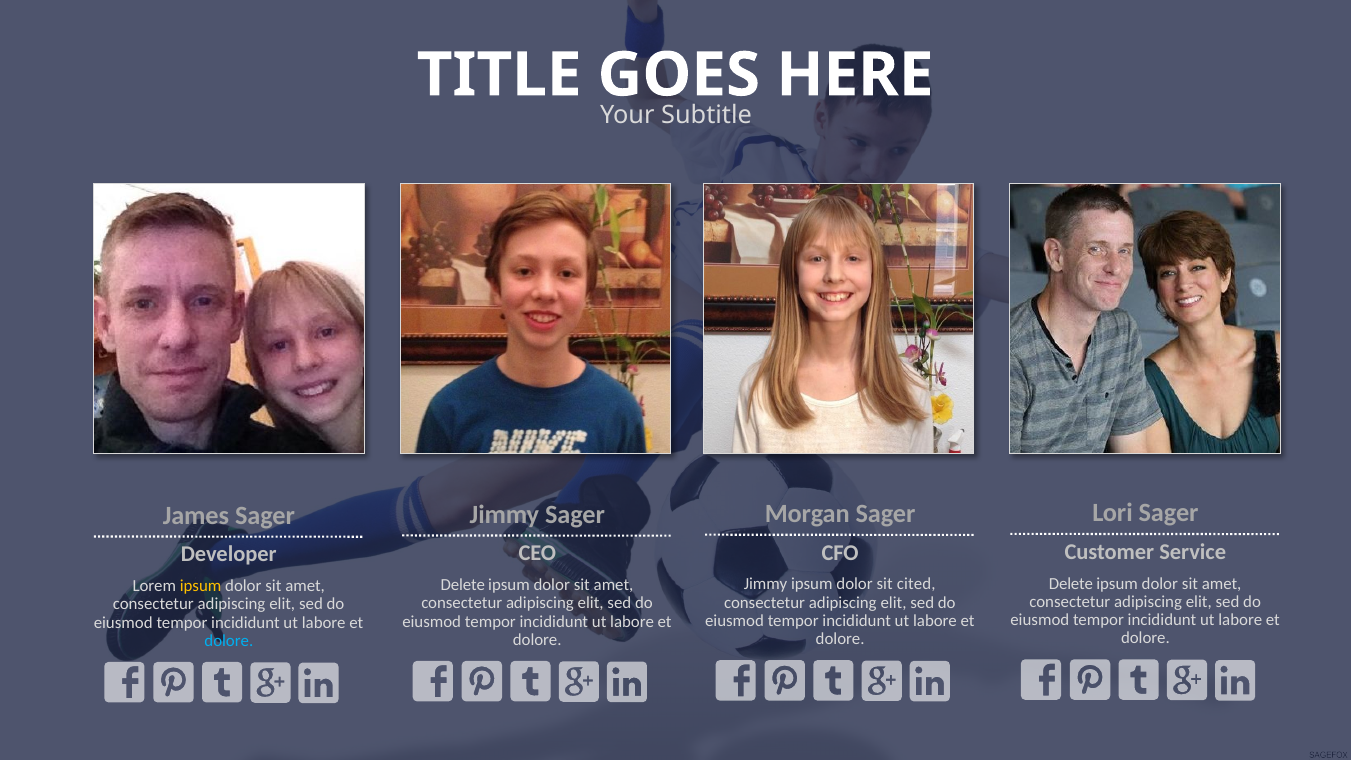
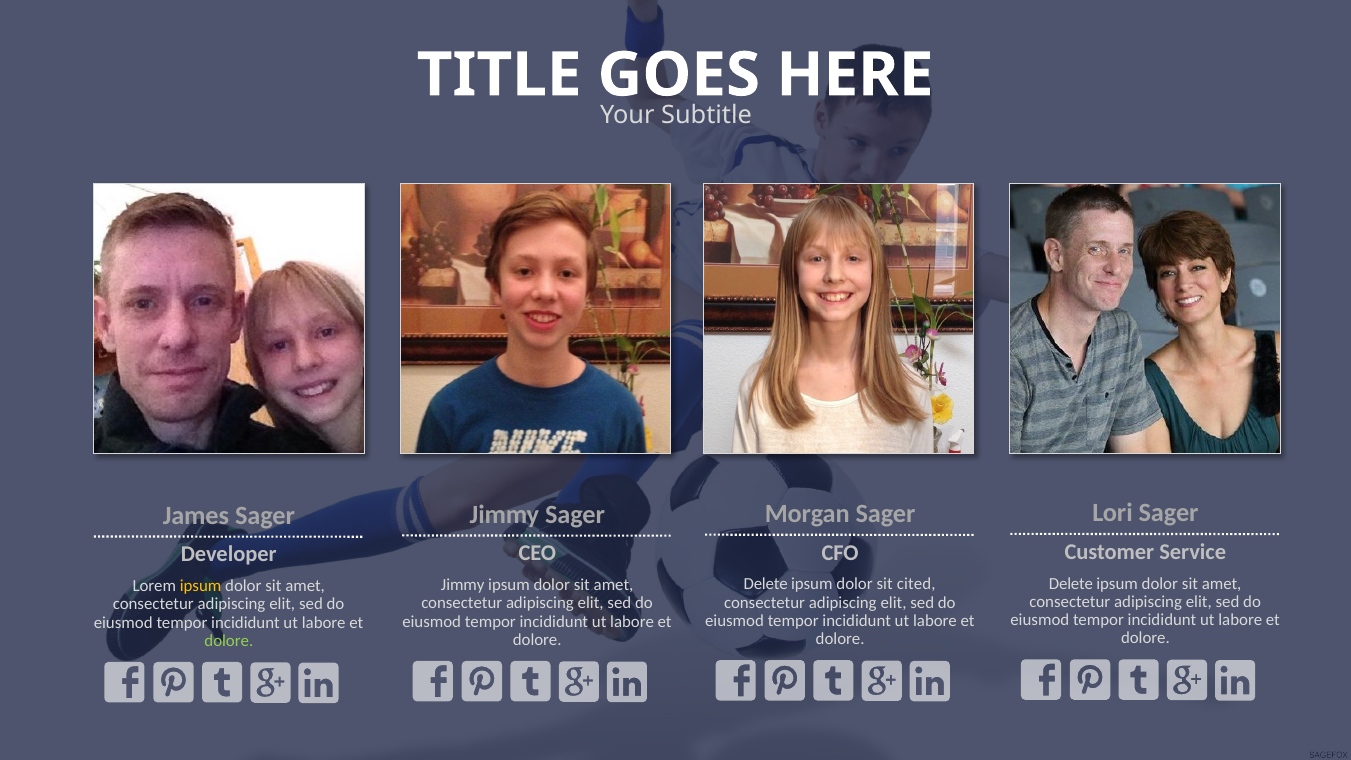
Jimmy at (766, 584): Jimmy -> Delete
Delete at (463, 585): Delete -> Jimmy
dolore at (229, 641) colour: light blue -> light green
